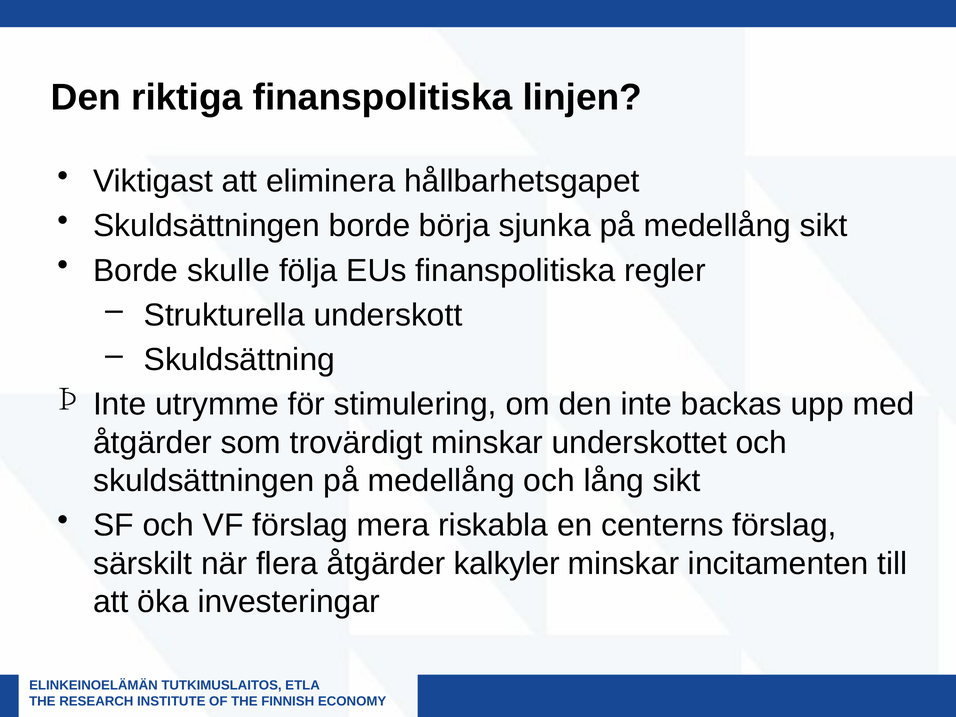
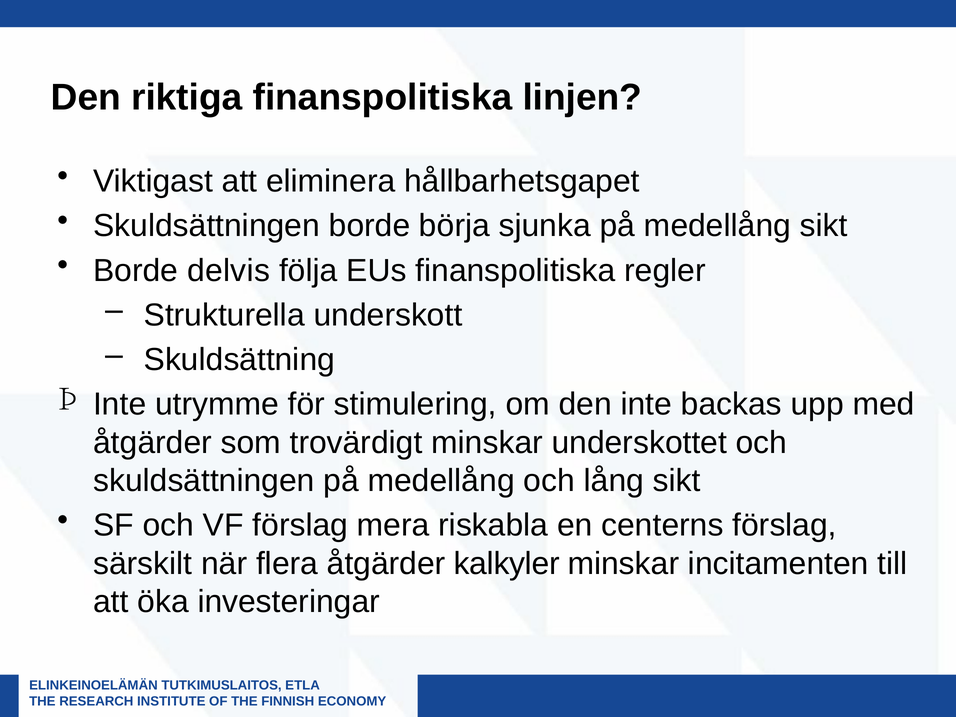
skulle: skulle -> delvis
